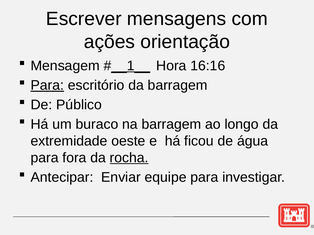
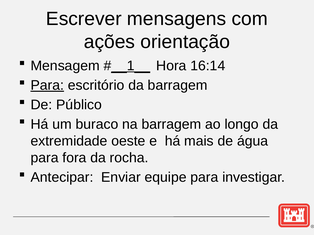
16:16: 16:16 -> 16:14
ficou: ficou -> mais
rocha underline: present -> none
